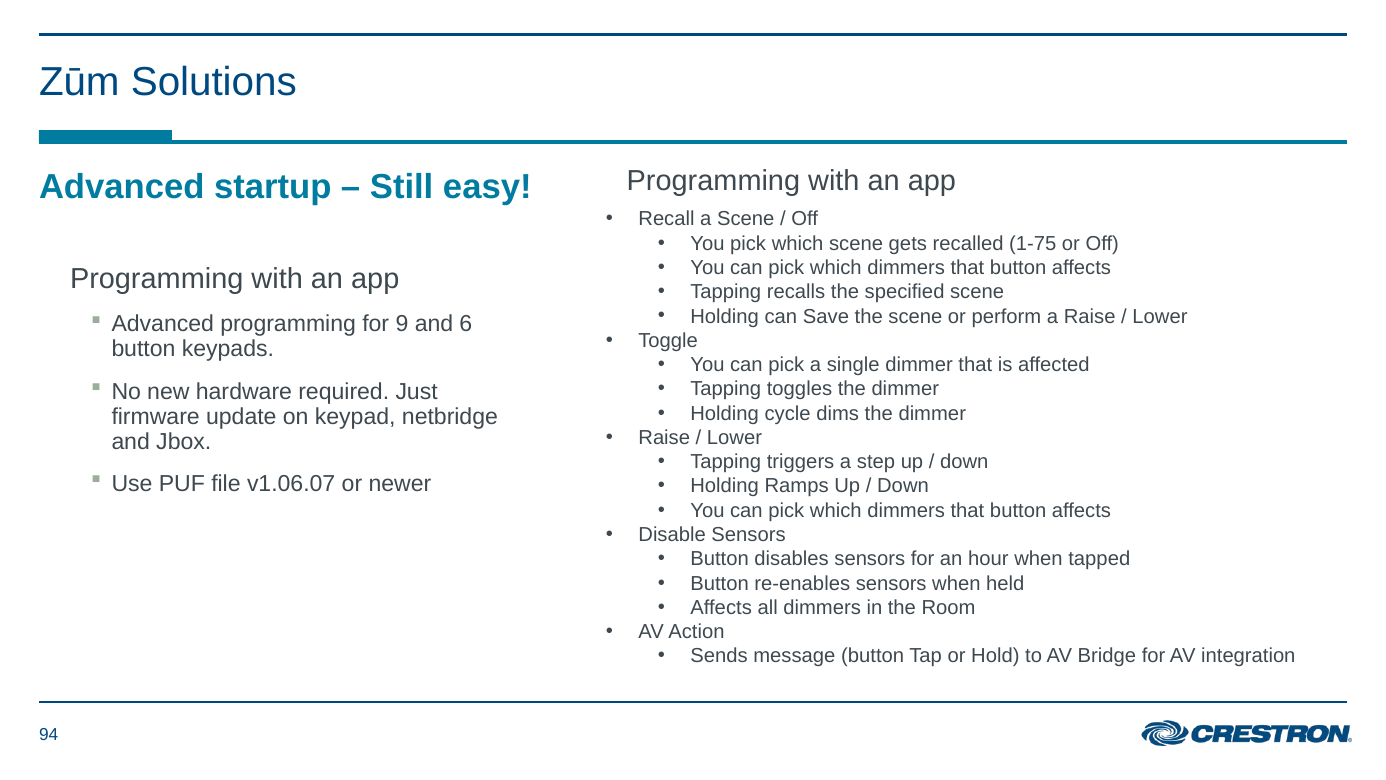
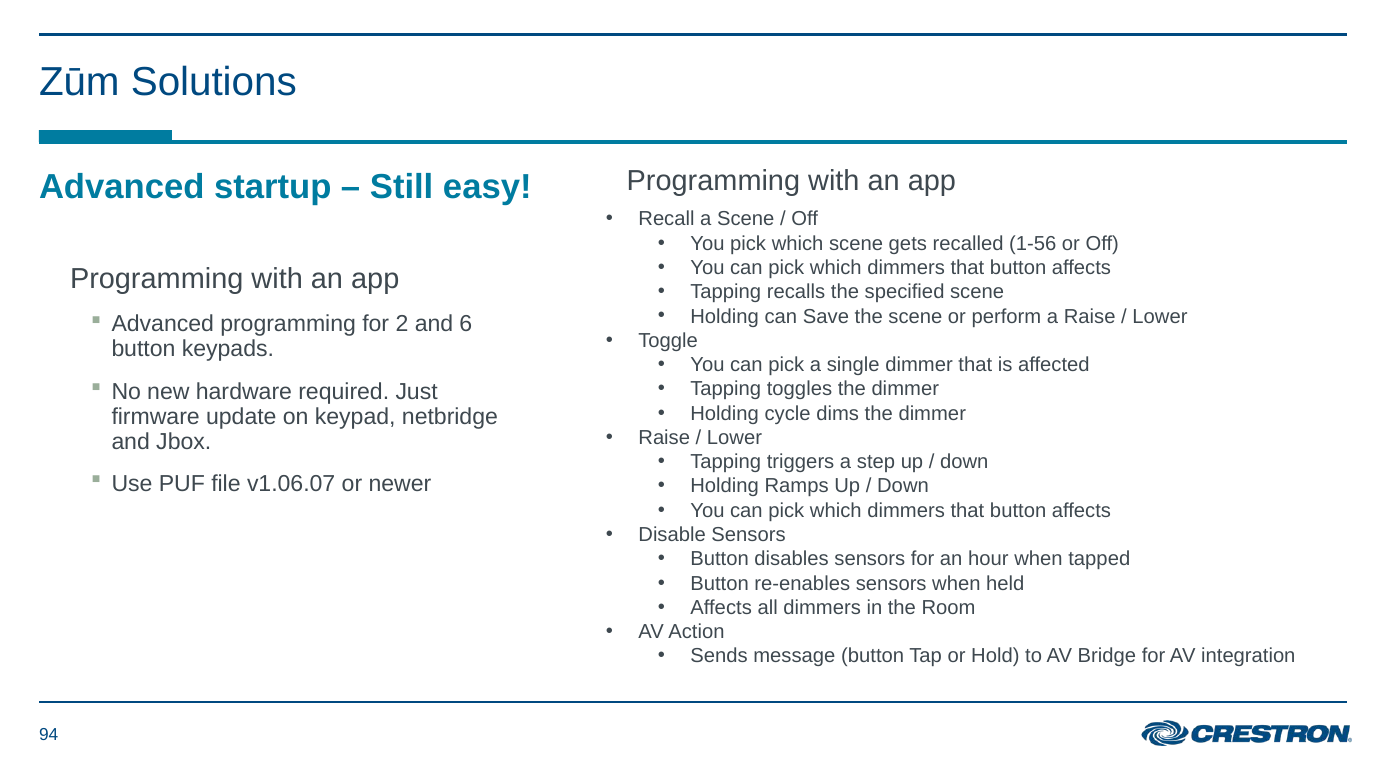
1-75: 1-75 -> 1-56
9: 9 -> 2
